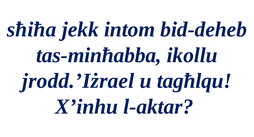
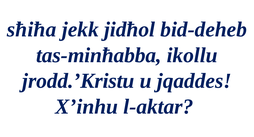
intom: intom -> jidħol
jrodd.’Iżrael: jrodd.’Iżrael -> jrodd.’Kristu
tagħlqu: tagħlqu -> jqaddes
